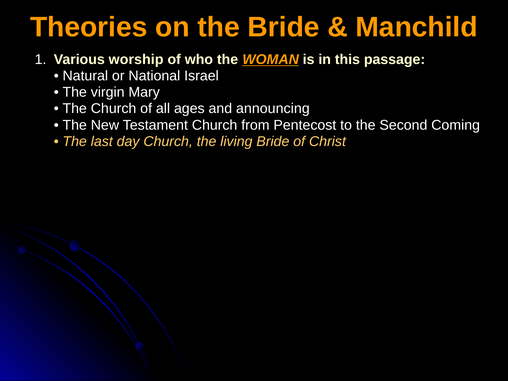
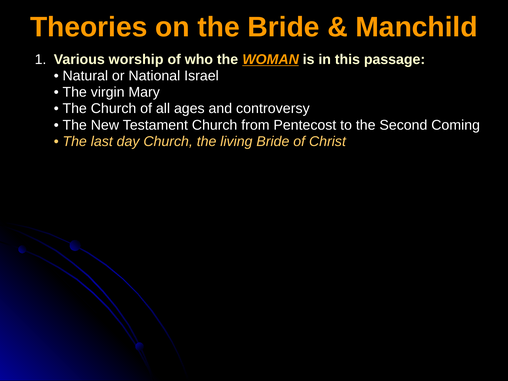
announcing: announcing -> controversy
